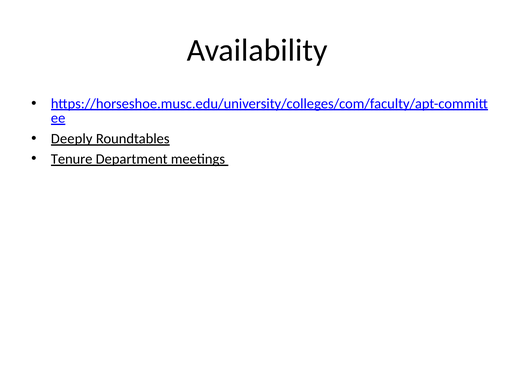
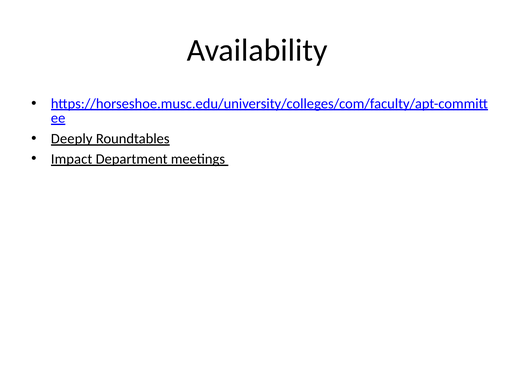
Tenure: Tenure -> Impact
